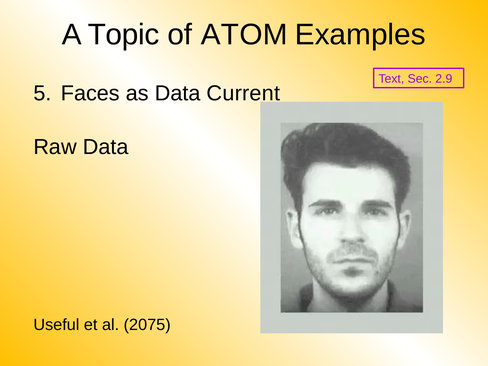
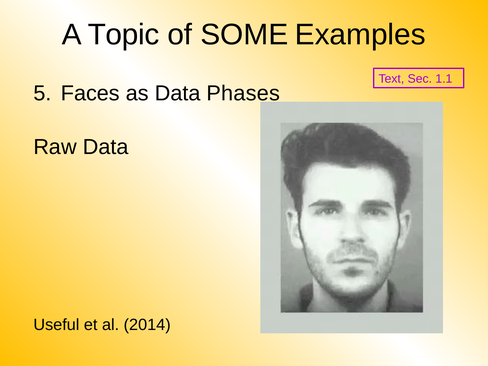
ATOM: ATOM -> SOME
2.9: 2.9 -> 1.1
Current: Current -> Phases
2075: 2075 -> 2014
